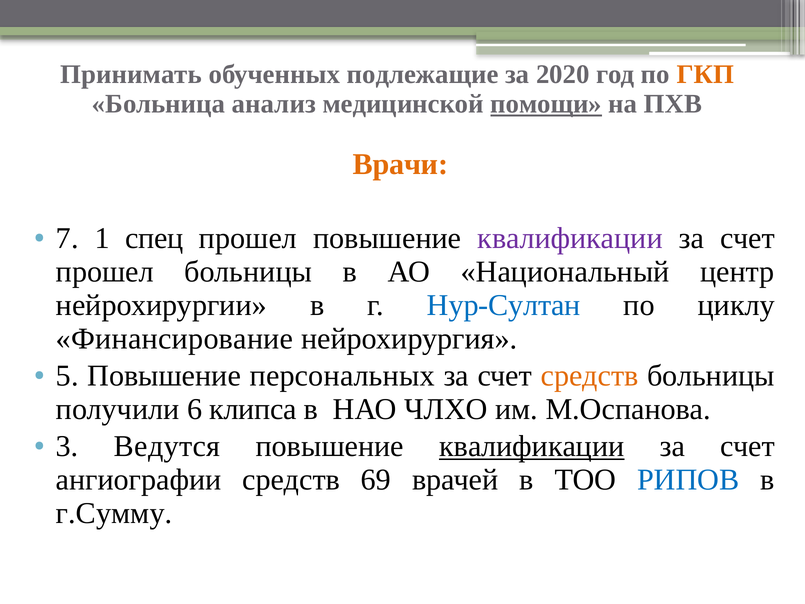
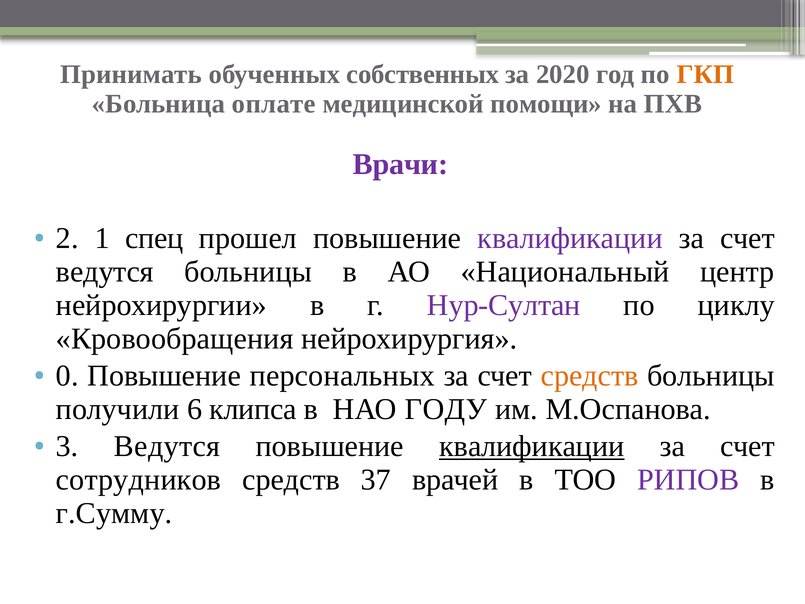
подлежащие: подлежащие -> собственных
анализ: анализ -> оплате
помощи underline: present -> none
Врачи colour: orange -> purple
7: 7 -> 2
прошел at (105, 272): прошел -> ведутся
Нур-Султан colour: blue -> purple
Финансирование: Финансирование -> Кровообращения
5: 5 -> 0
ЧЛХО: ЧЛХО -> ГОДУ
ангиографии: ангиографии -> сотрудников
69: 69 -> 37
РИПОВ colour: blue -> purple
